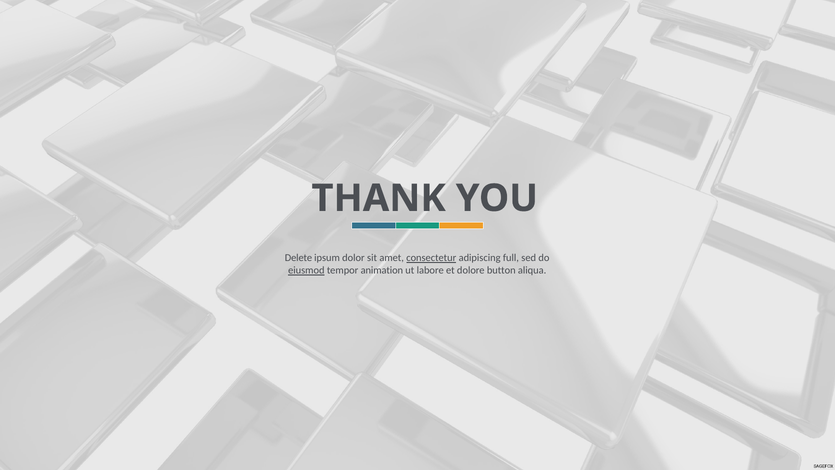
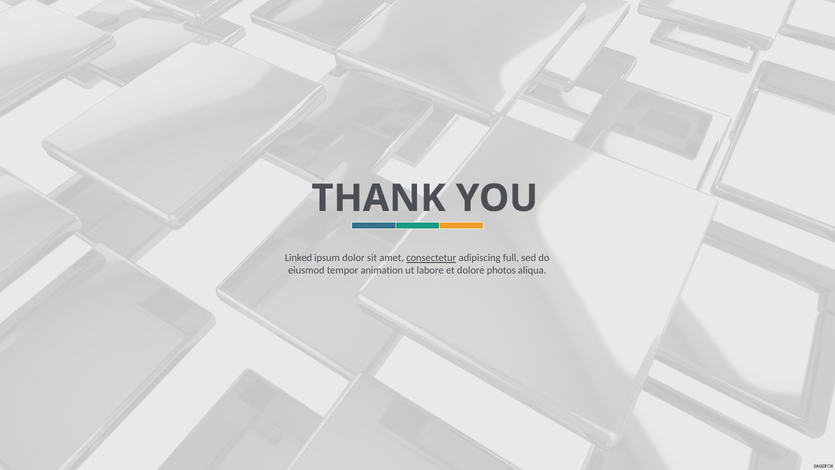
Delete: Delete -> Linked
eiusmod underline: present -> none
button: button -> photos
